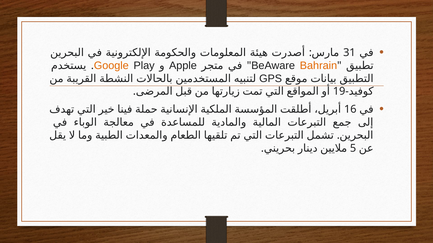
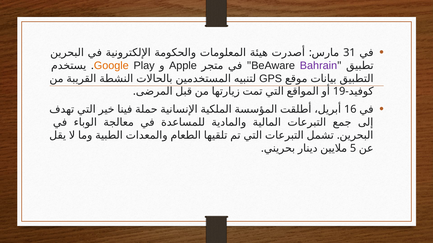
Bahrain colour: orange -> purple
